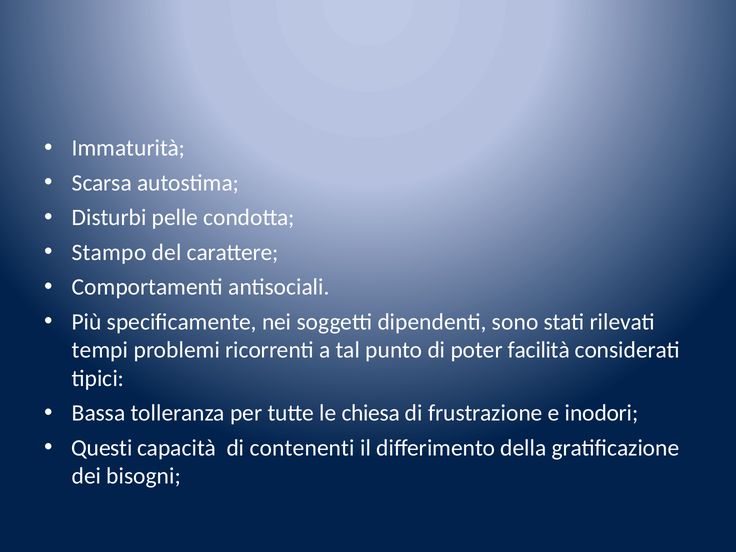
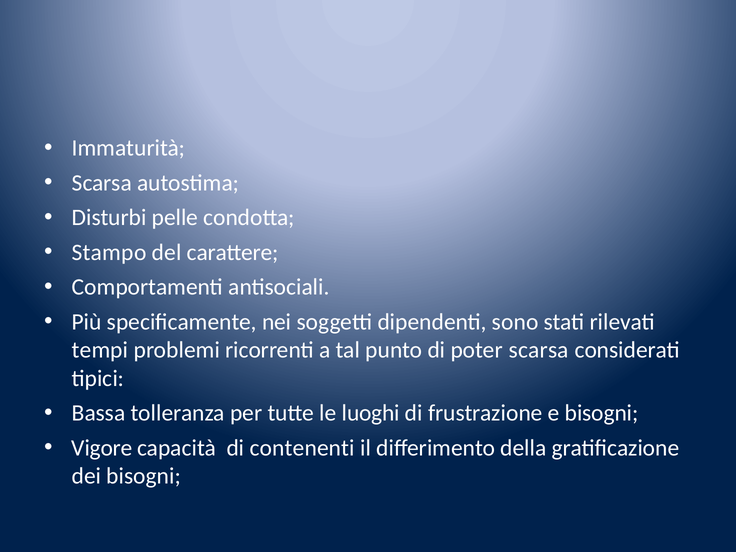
poter facilità: facilità -> scarsa
chiesa: chiesa -> luoghi
e inodori: inodori -> bisogni
Questi: Questi -> Vigore
